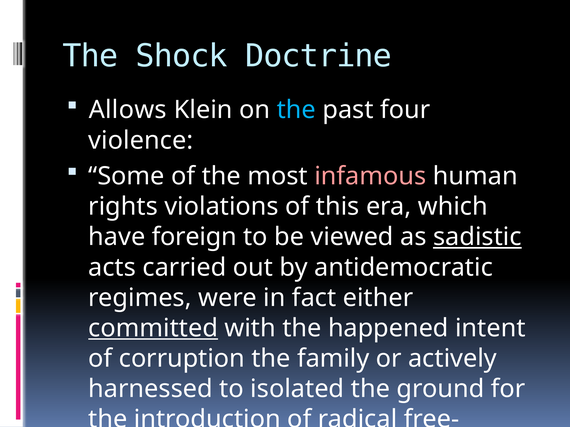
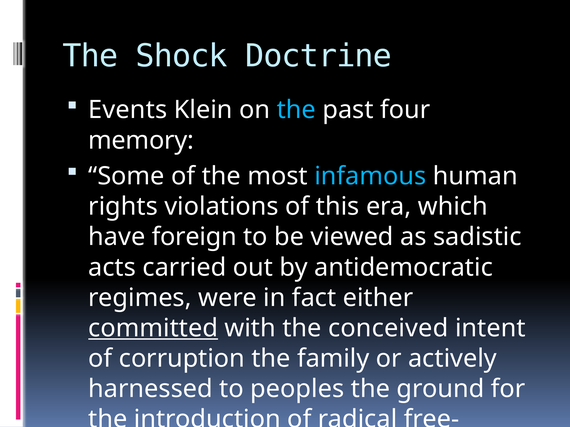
Allows: Allows -> Events
violence: violence -> memory
infamous colour: pink -> light blue
sadistic underline: present -> none
happened: happened -> conceived
isolated: isolated -> peoples
